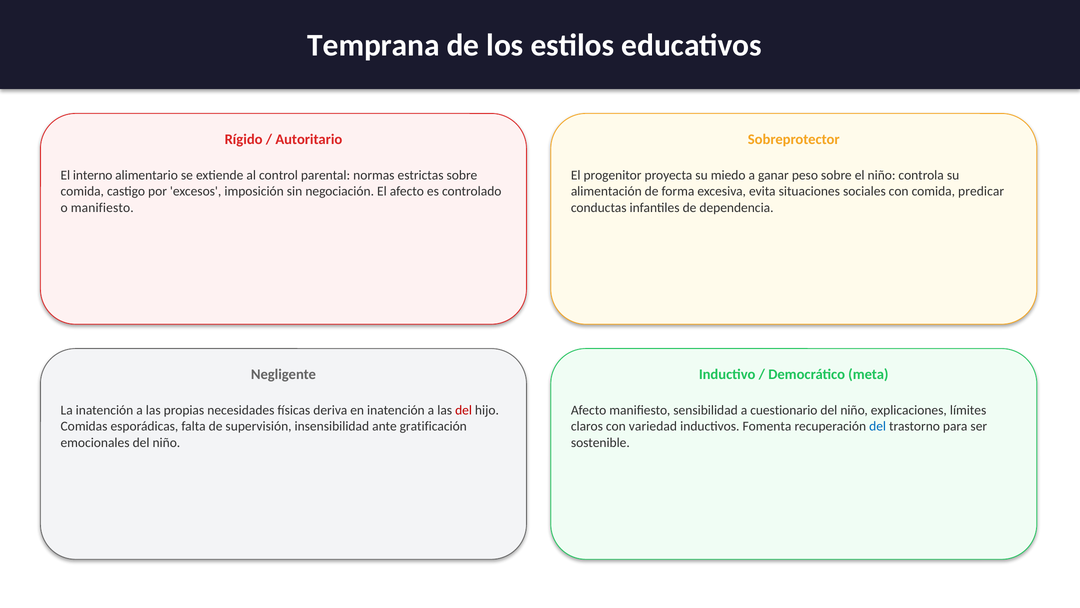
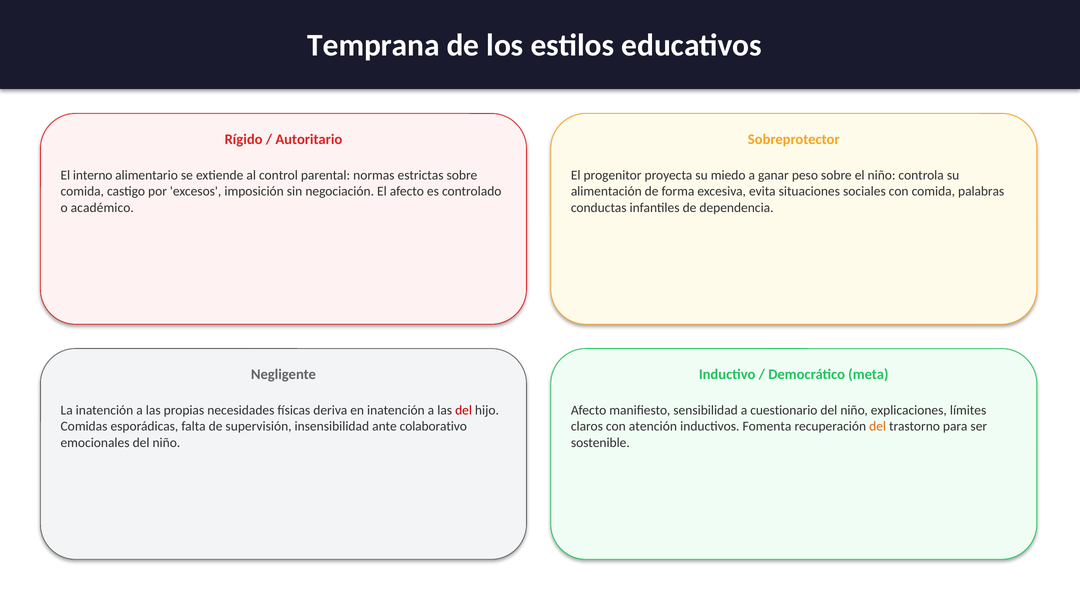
predicar: predicar -> palabras
o manifiesto: manifiesto -> académico
gratificación: gratificación -> colaborativo
variedad: variedad -> atención
del at (878, 426) colour: blue -> orange
